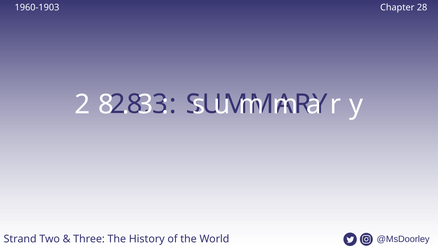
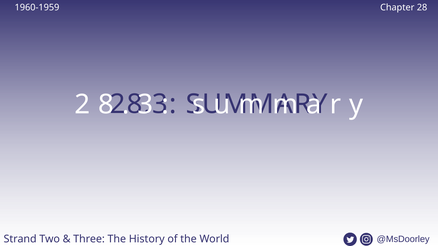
1960-1903: 1960-1903 -> 1960-1959
